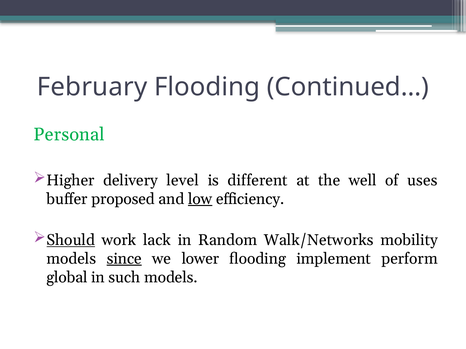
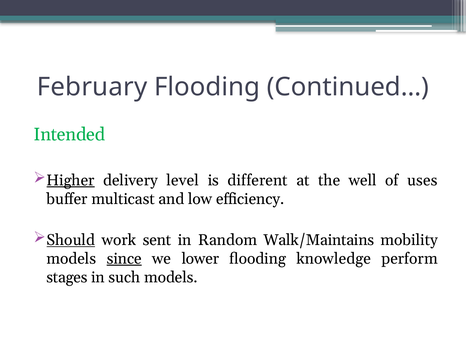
Personal: Personal -> Intended
Higher underline: none -> present
proposed: proposed -> multicast
low underline: present -> none
lack: lack -> sent
Walk/Networks: Walk/Networks -> Walk/Maintains
implement: implement -> knowledge
global: global -> stages
